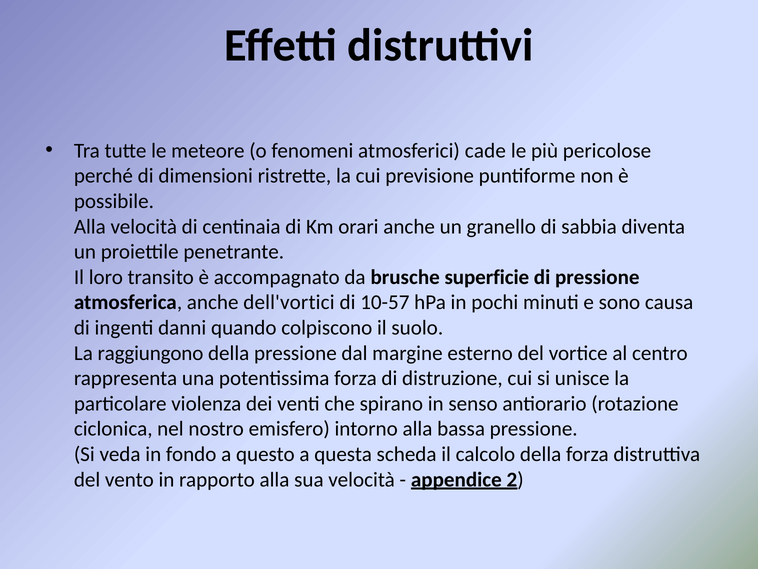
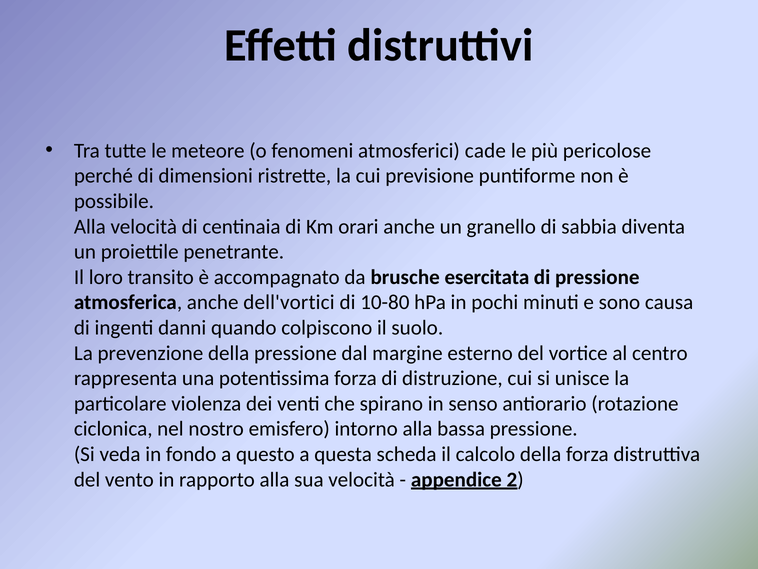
superficie: superficie -> esercitata
10-57: 10-57 -> 10-80
raggiungono: raggiungono -> prevenzione
